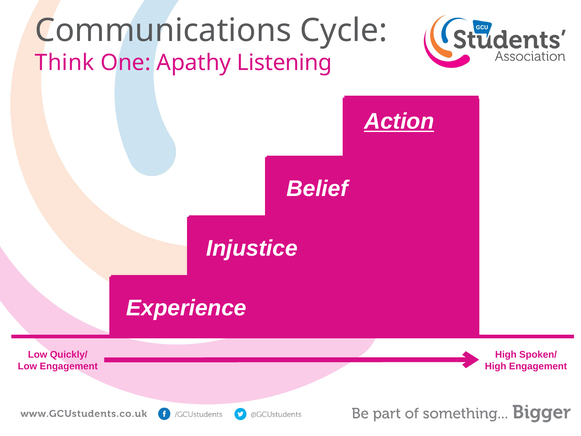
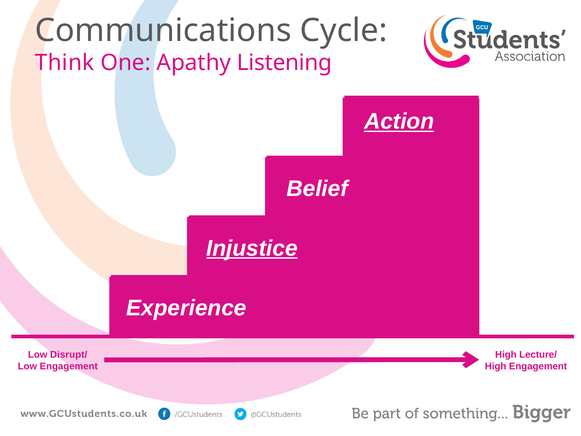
Injustice underline: none -> present
Quickly/: Quickly/ -> Disrupt/
Spoken/: Spoken/ -> Lecture/
